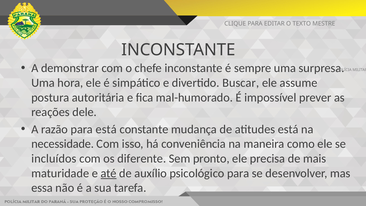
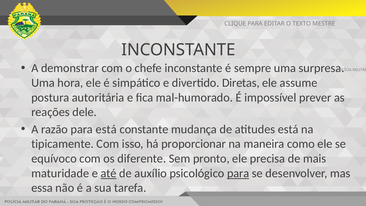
Buscar: Buscar -> Diretas
necessidade: necessidade -> tipicamente
conveniência: conveniência -> proporcionar
incluídos: incluídos -> equívoco
para at (238, 173) underline: none -> present
